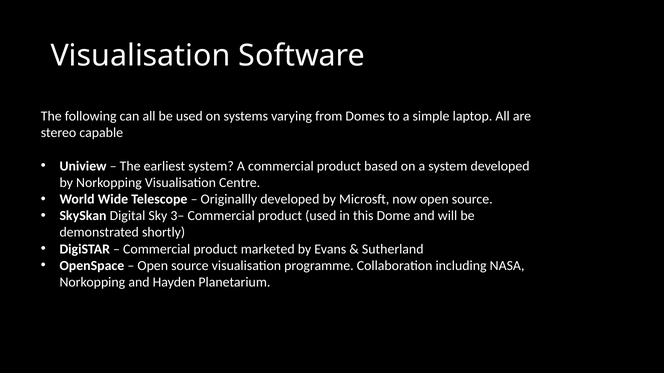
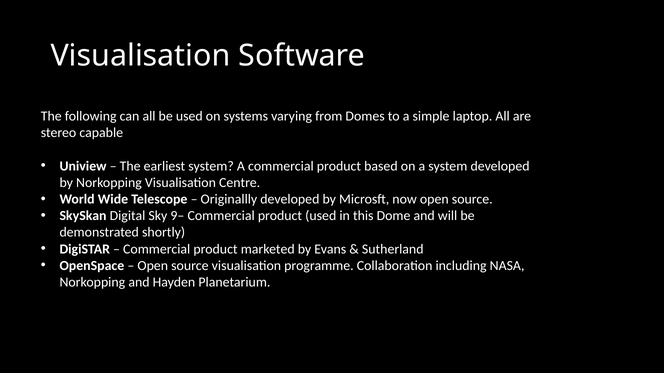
3–: 3– -> 9–
